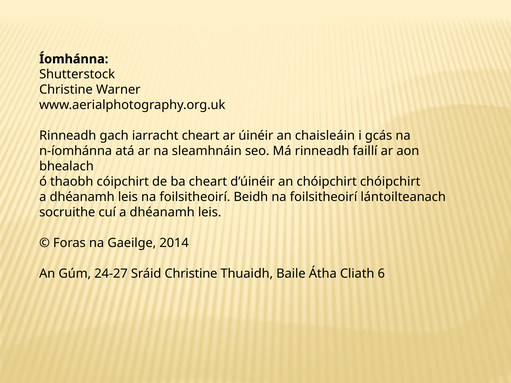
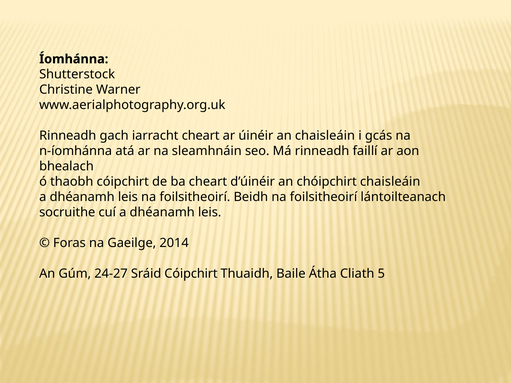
chóipchirt chóipchirt: chóipchirt -> chaisleáin
Sráid Christine: Christine -> Cóipchirt
6: 6 -> 5
